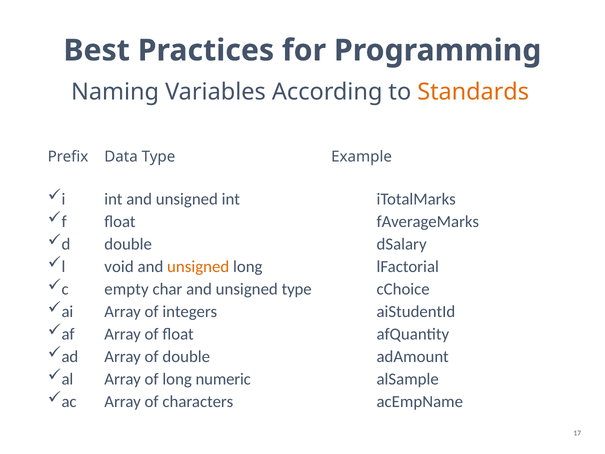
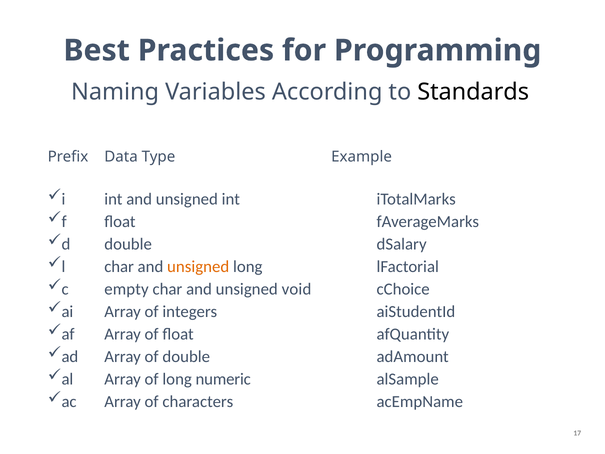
Standards colour: orange -> black
l void: void -> char
unsigned type: type -> void
